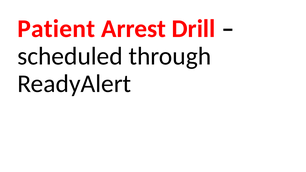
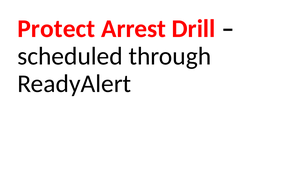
Patient: Patient -> Protect
